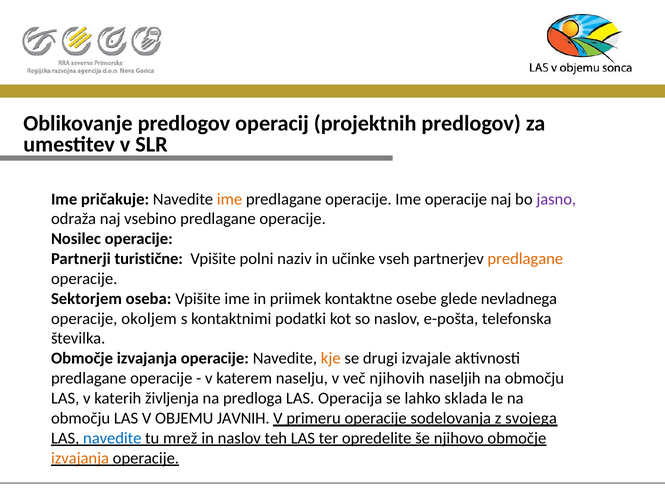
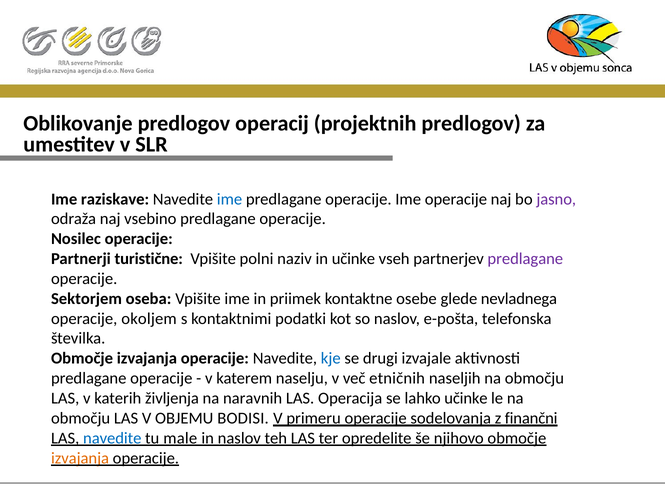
pričakuje: pričakuje -> raziskave
ime at (230, 199) colour: orange -> blue
predlagane at (525, 259) colour: orange -> purple
kje colour: orange -> blue
njihovih: njihovih -> etničnih
predloga: predloga -> naravnih
lahko sklada: sklada -> učinke
JAVNIH: JAVNIH -> BODISI
svojega: svojega -> finančni
mrež: mrež -> male
